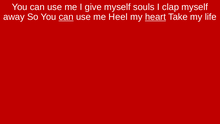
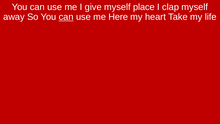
souls: souls -> place
Heel: Heel -> Here
heart underline: present -> none
